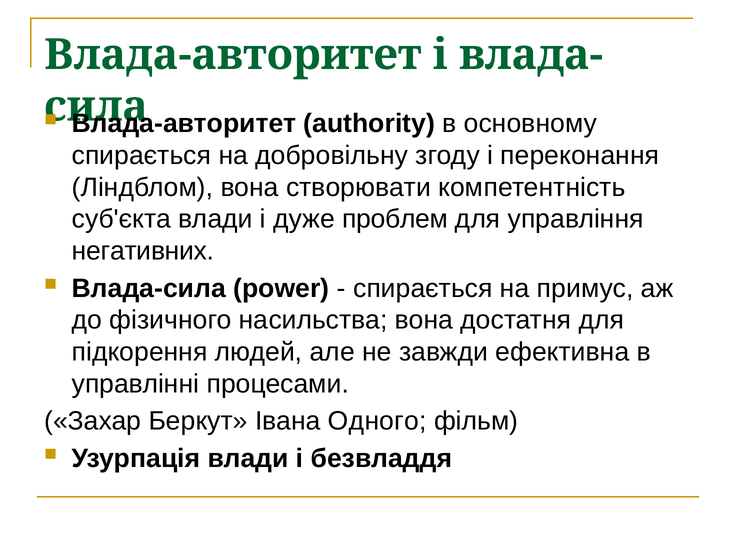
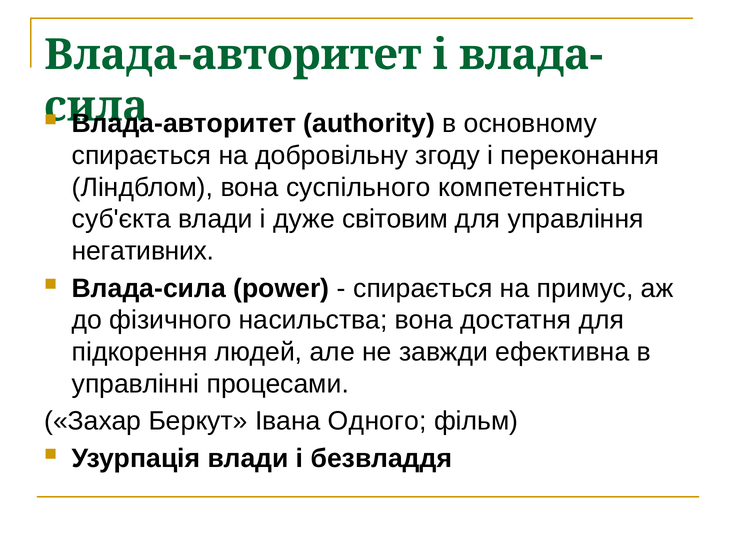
створювати: створювати -> суспiльного
проблем: проблем -> світовим
